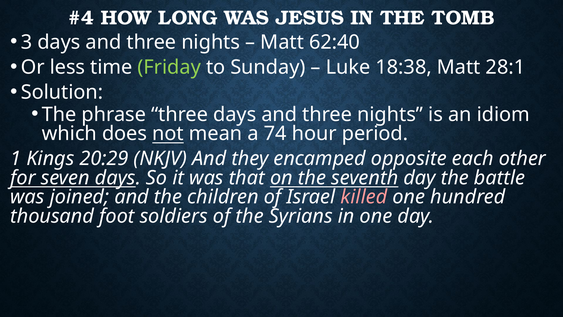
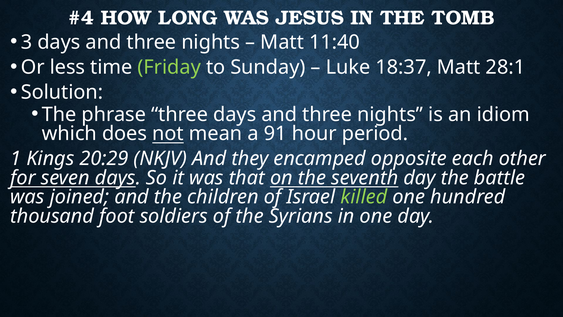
62:40: 62:40 -> 11:40
18:38: 18:38 -> 18:37
74: 74 -> 91
killed colour: pink -> light green
